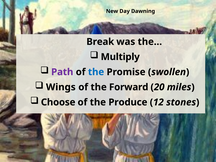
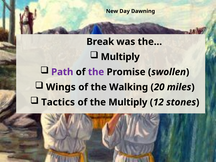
the at (96, 72) colour: blue -> purple
Forward: Forward -> Walking
Choose: Choose -> Tactics
the Produce: Produce -> Multiply
